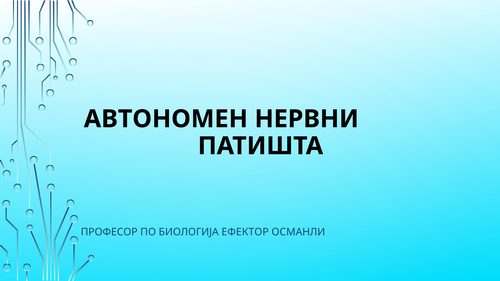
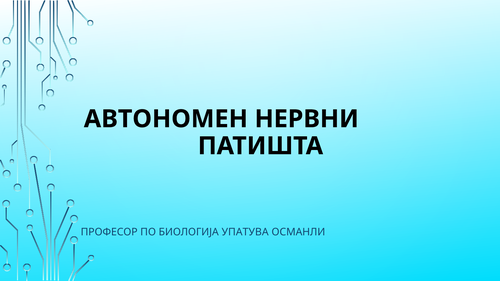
ЕФЕКТОР: ЕФЕКТОР -> УПАТУВА
